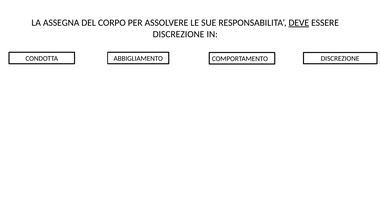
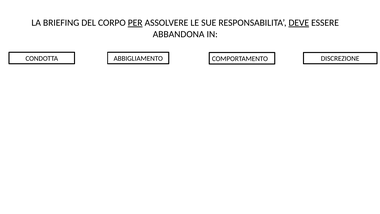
ASSEGNA: ASSEGNA -> BRIEFING
PER underline: none -> present
DISCREZIONE at (179, 34): DISCREZIONE -> ABBANDONA
